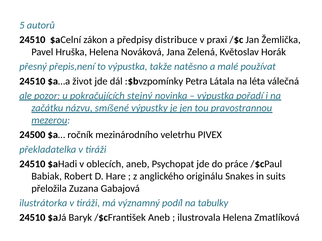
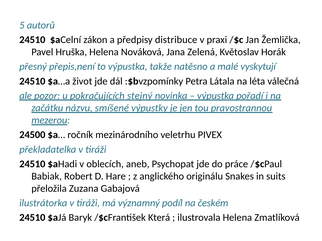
používat: používat -> vyskytují
tabulky: tabulky -> českém
/$cFrantišek Aneb: Aneb -> Která
